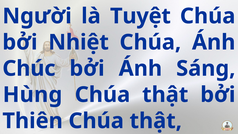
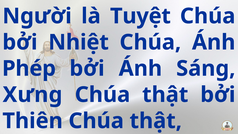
Chúc: Chúc -> Phép
Hùng: Hùng -> Xưng
